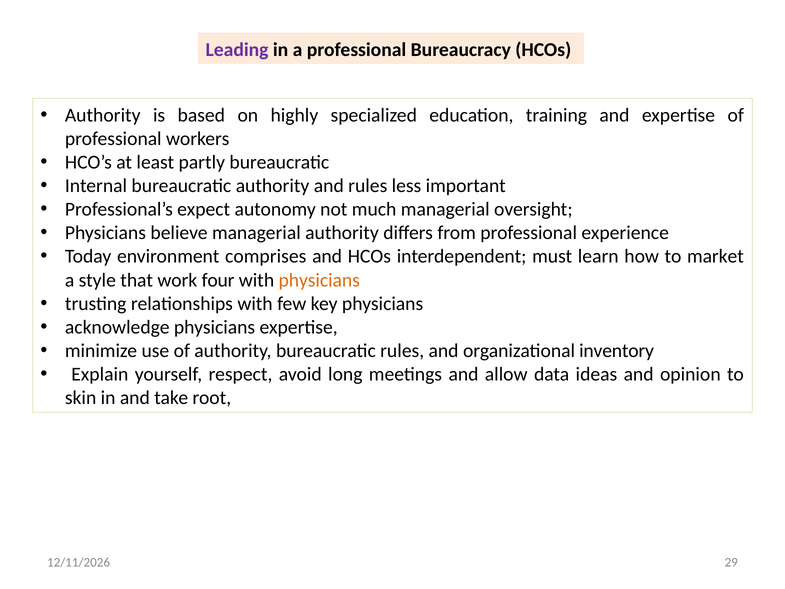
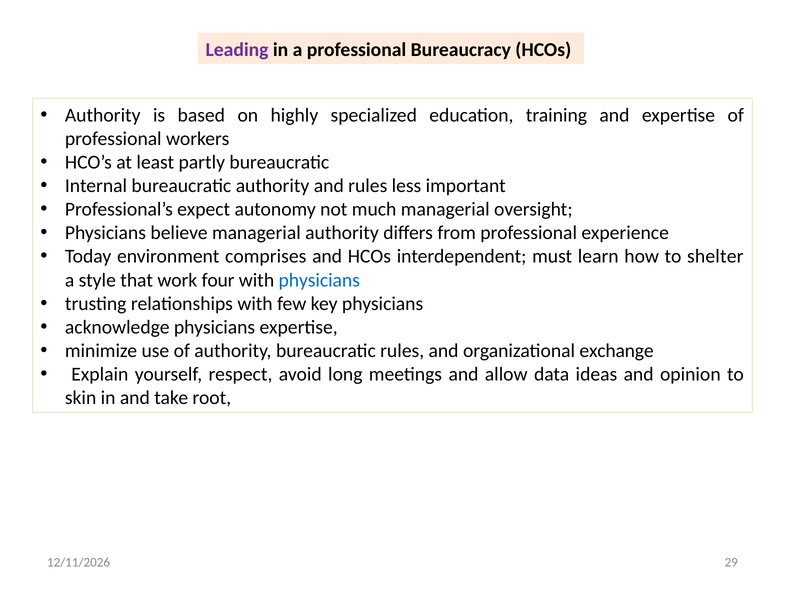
market: market -> shelter
physicians at (319, 280) colour: orange -> blue
inventory: inventory -> exchange
